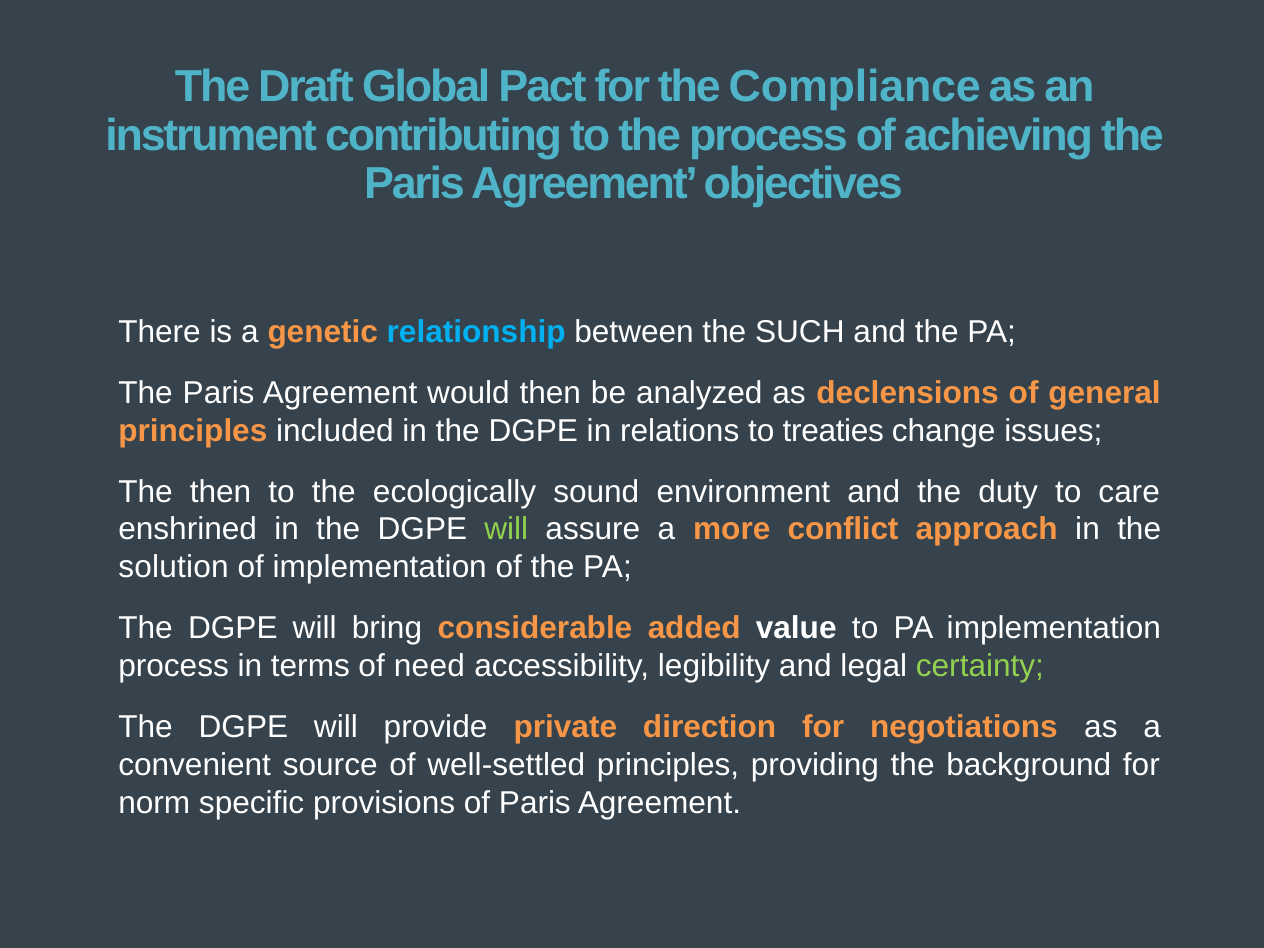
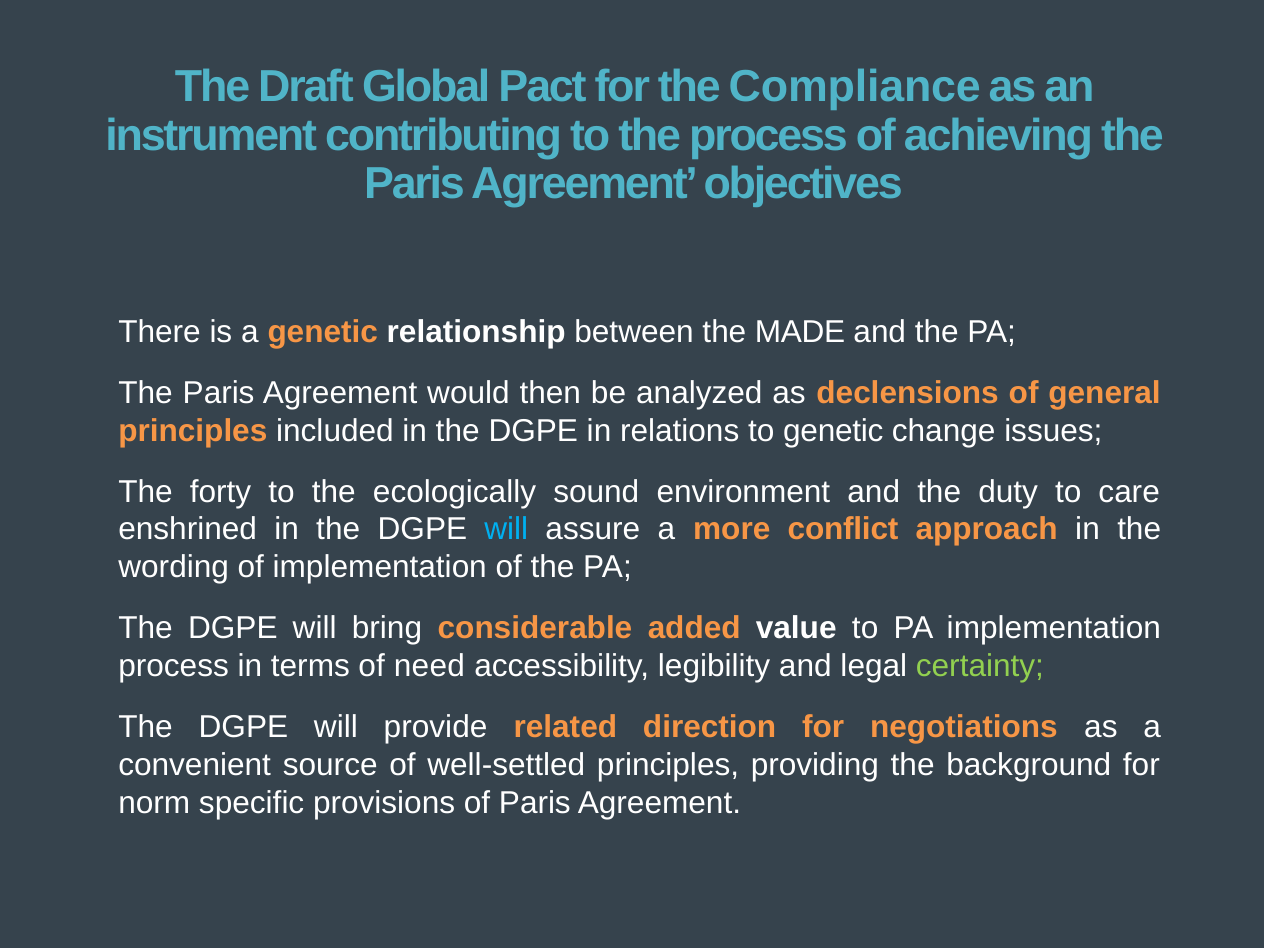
relationship colour: light blue -> white
SUCH: SUCH -> MADE
to treaties: treaties -> genetic
The then: then -> forty
will at (506, 530) colour: light green -> light blue
solution: solution -> wording
private: private -> related
